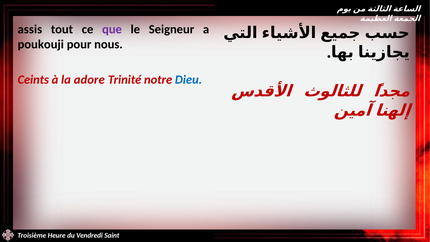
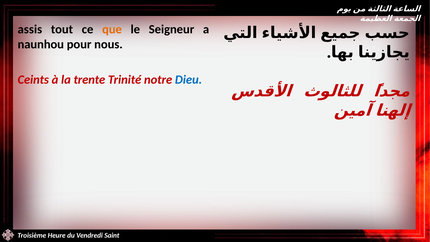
que colour: purple -> orange
poukouji: poukouji -> naunhou
adore: adore -> trente
